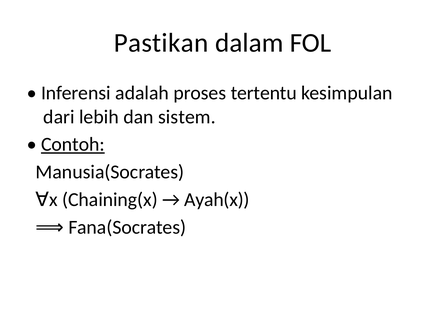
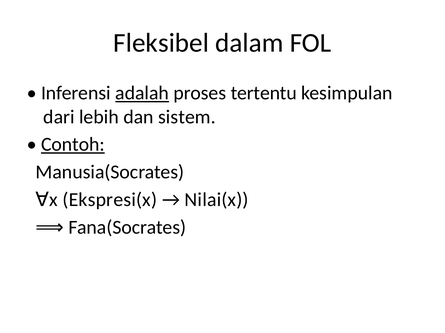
Pastikan: Pastikan -> Fleksibel
adalah underline: none -> present
Chaining(x: Chaining(x -> Ekspresi(x
Ayah(x: Ayah(x -> Nilai(x
